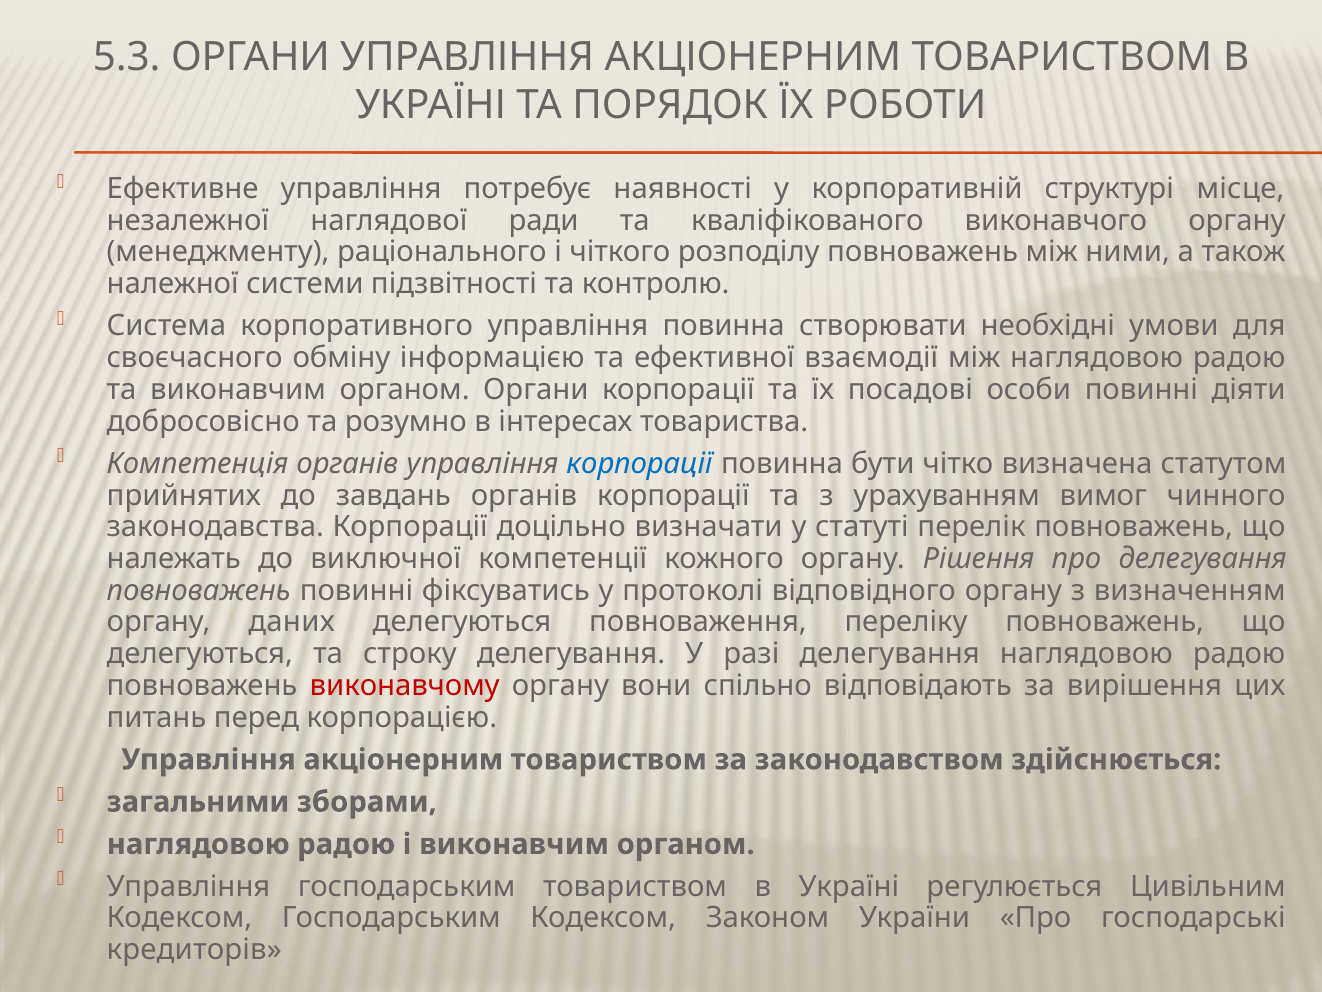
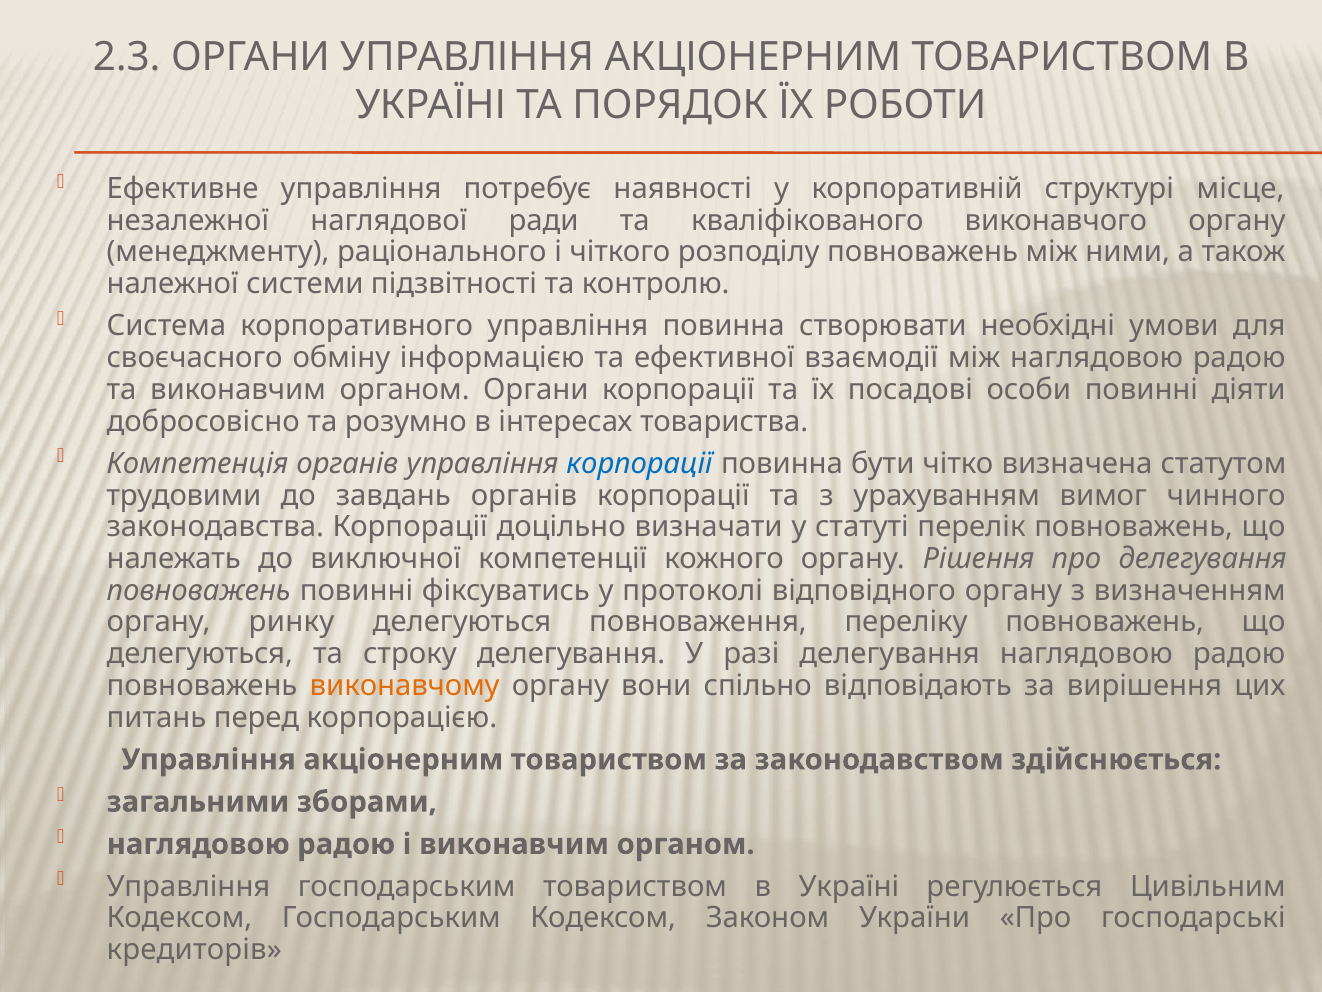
5.3: 5.3 -> 2.3
прийнятих: прийнятих -> трудовими
даних: даних -> ринку
виконавчому colour: red -> orange
